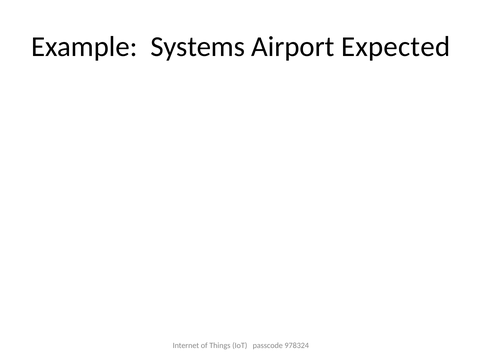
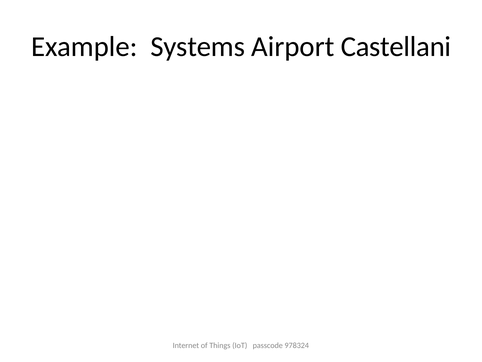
Expected: Expected -> Castellani
